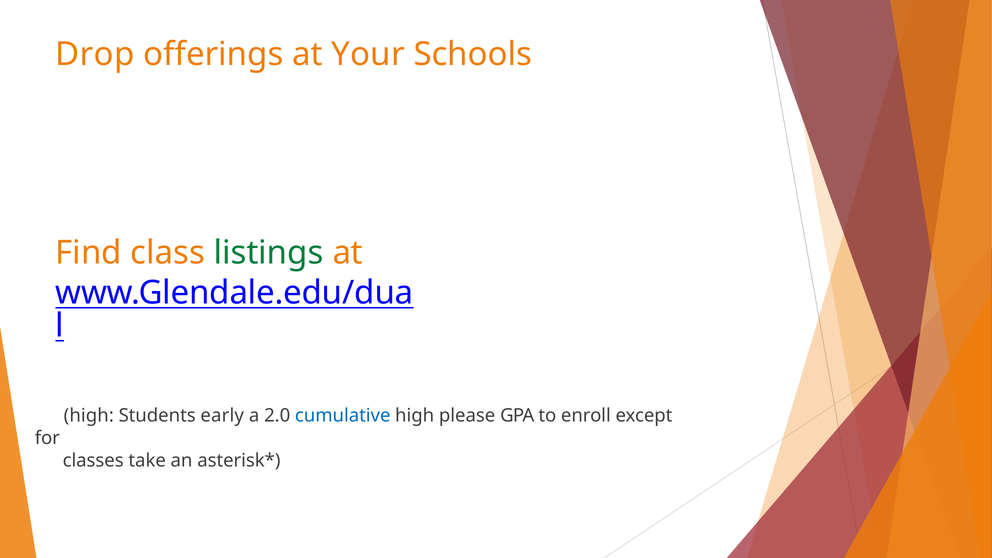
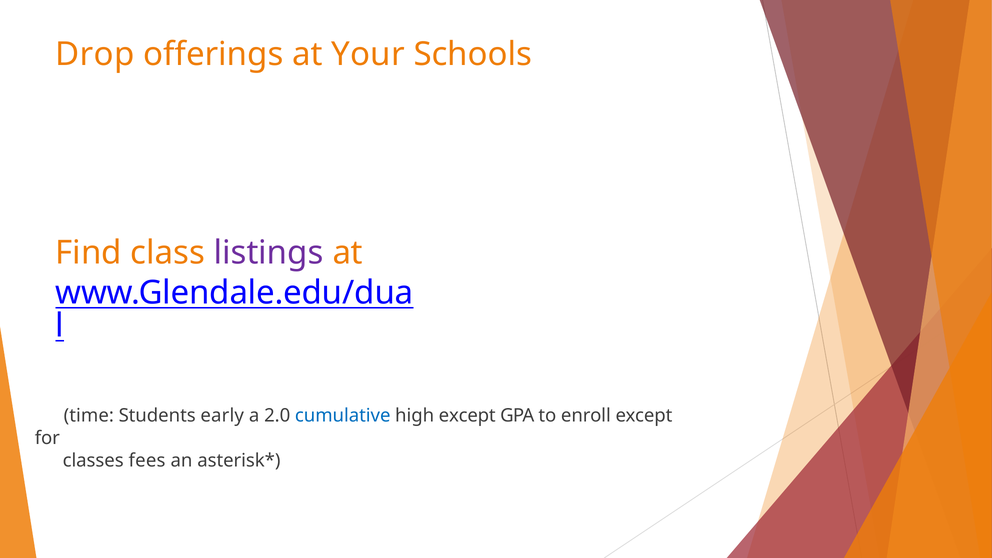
listings colour: green -> purple
high at (89, 416): high -> time
high please: please -> except
take: take -> fees
